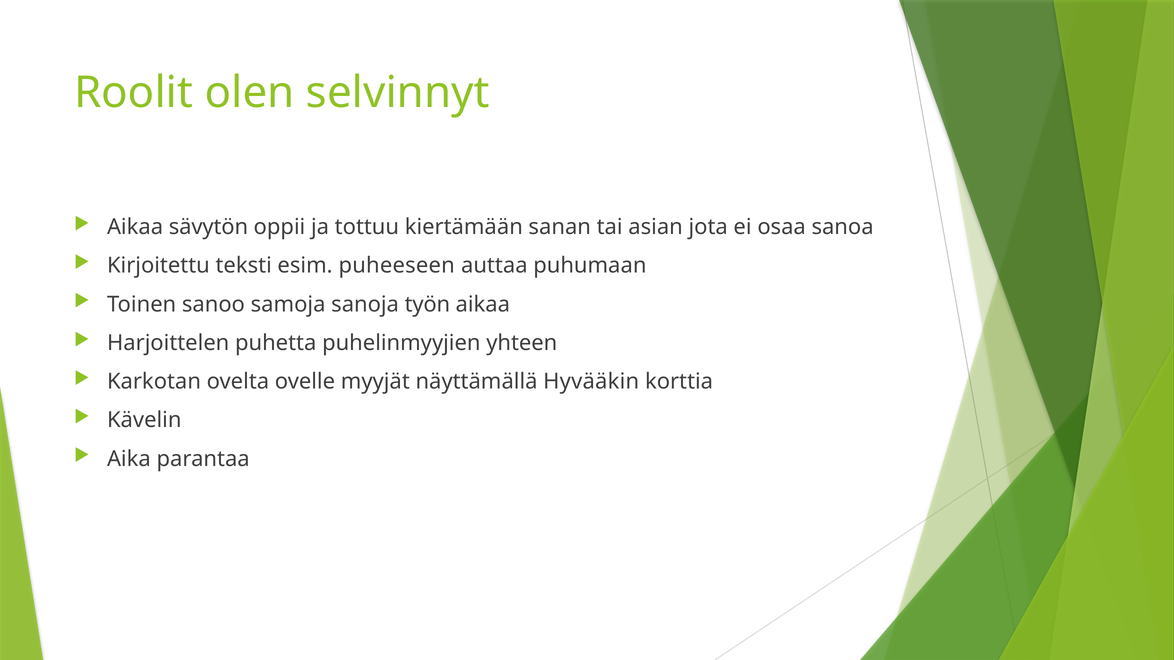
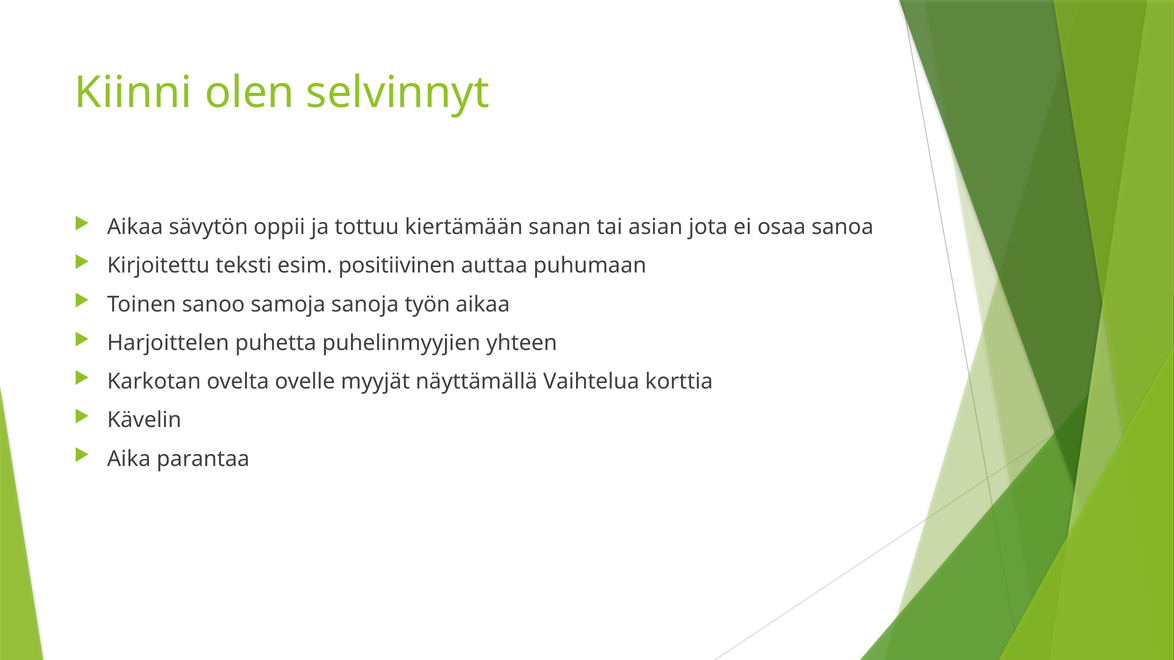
Roolit: Roolit -> Kiinni
puheeseen: puheeseen -> positiivinen
Hyvääkin: Hyvääkin -> Vaihtelua
